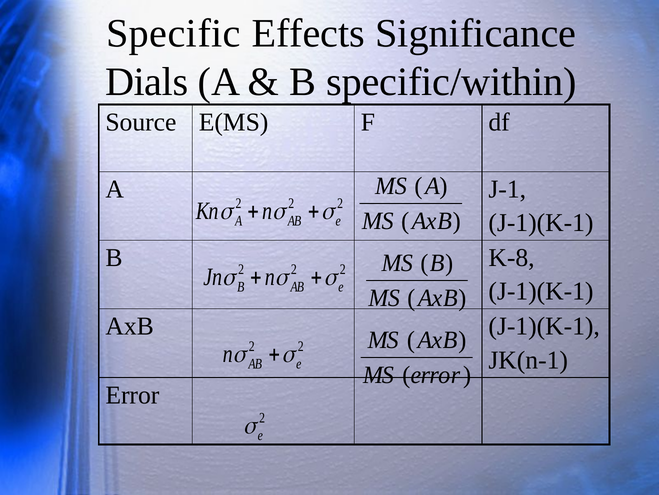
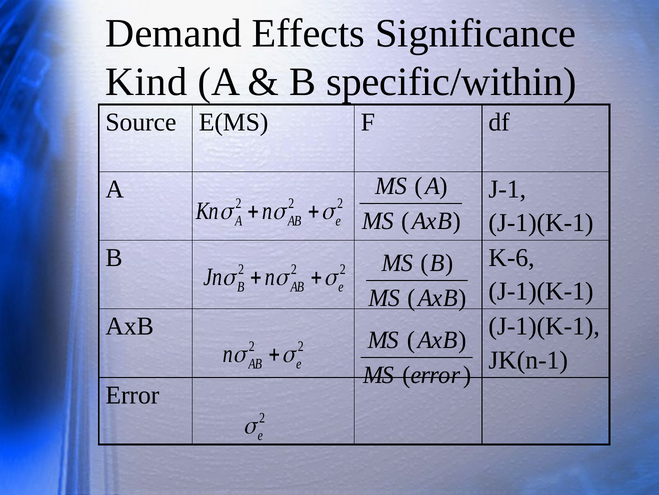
Specific: Specific -> Demand
Dials: Dials -> Kind
K-8: K-8 -> K-6
